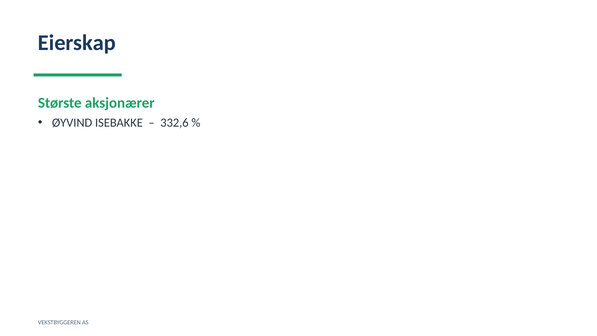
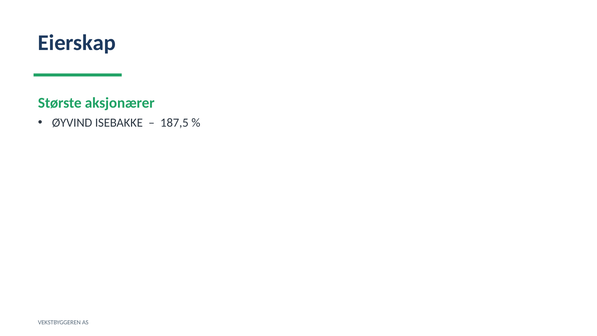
332,6: 332,6 -> 187,5
